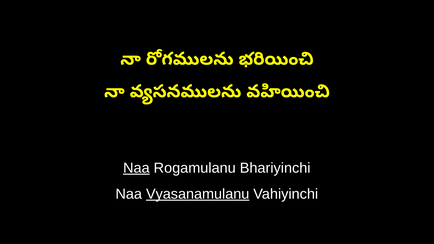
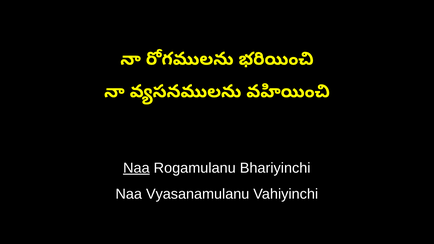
Vyasanamulanu underline: present -> none
